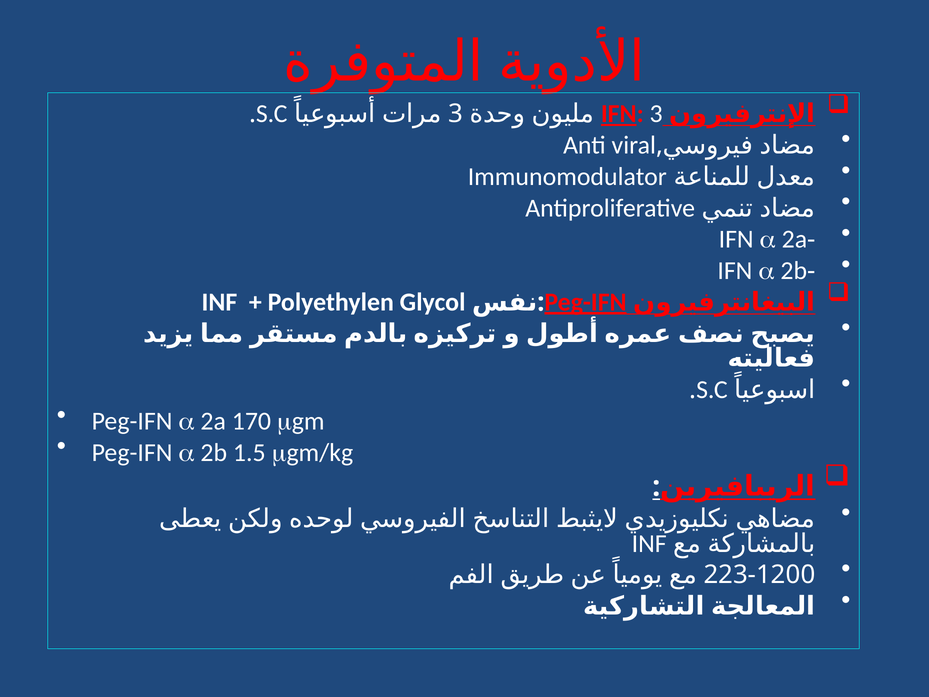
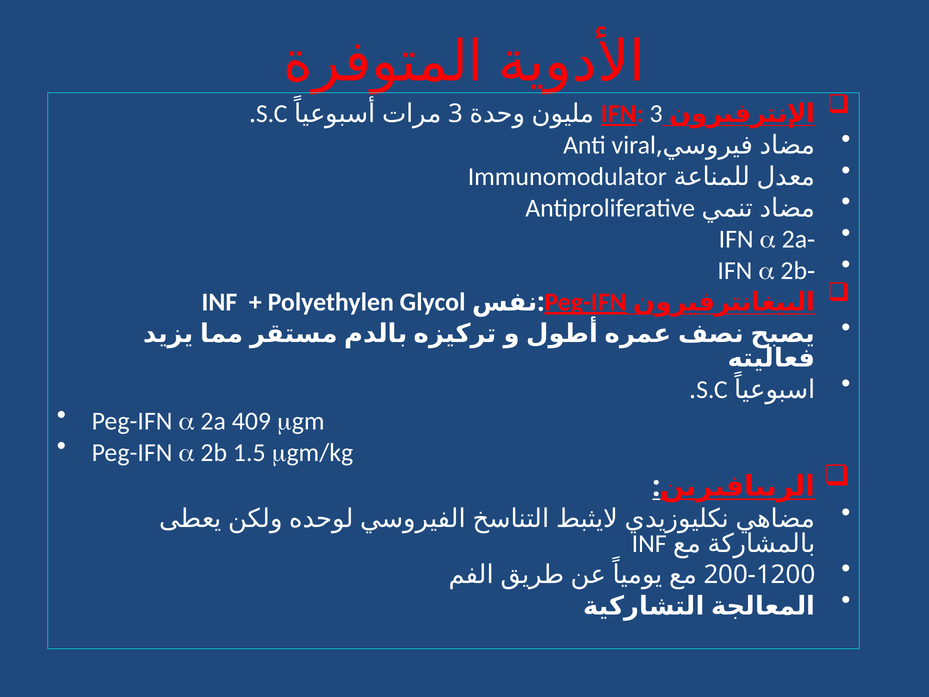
170: 170 -> 409
223-1200: 223-1200 -> 200-1200
